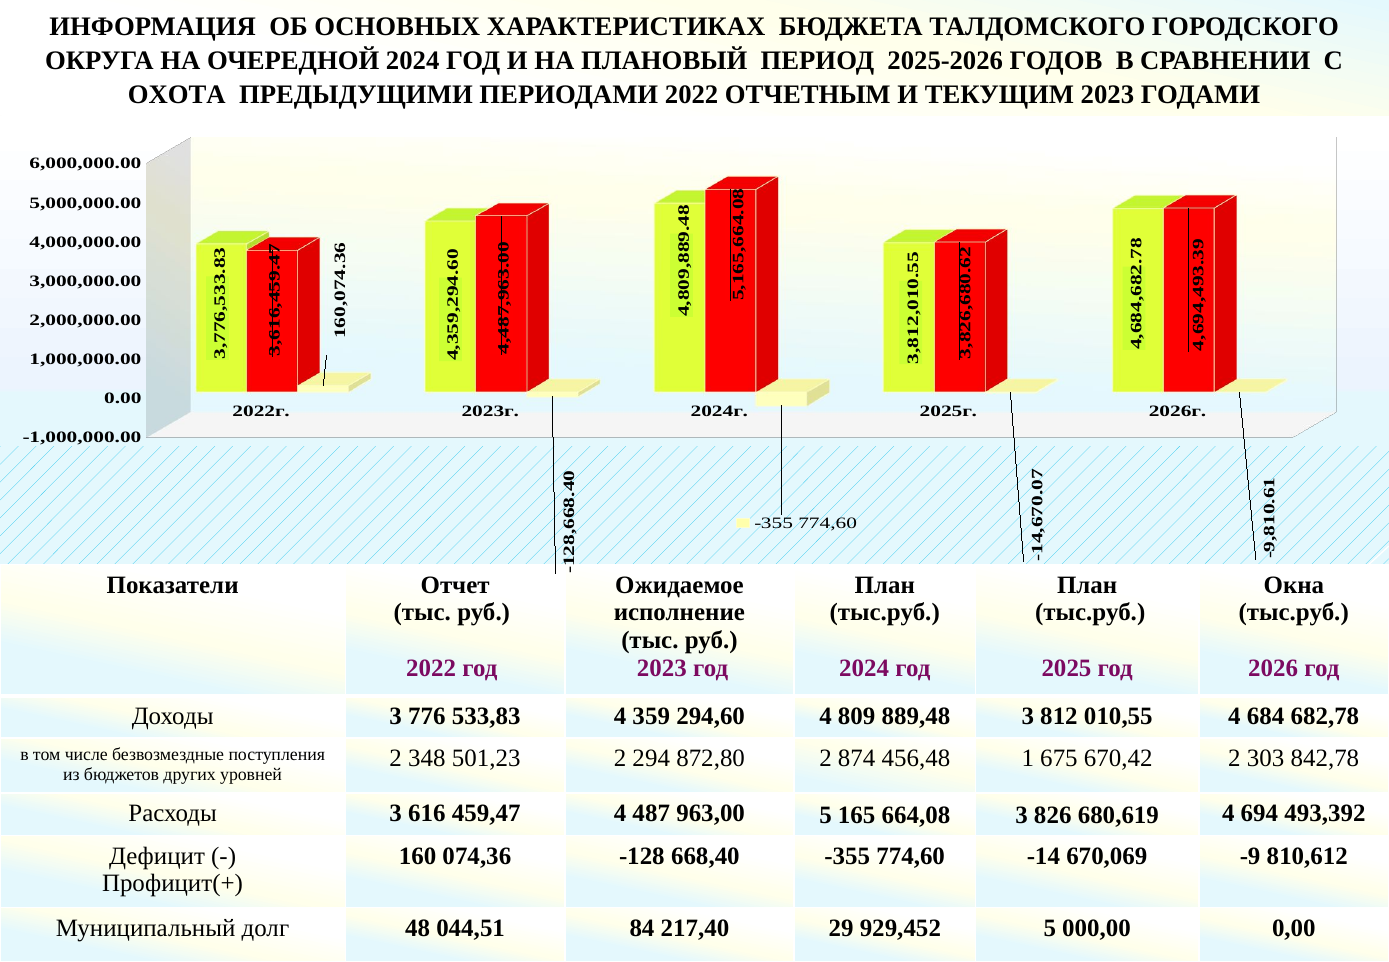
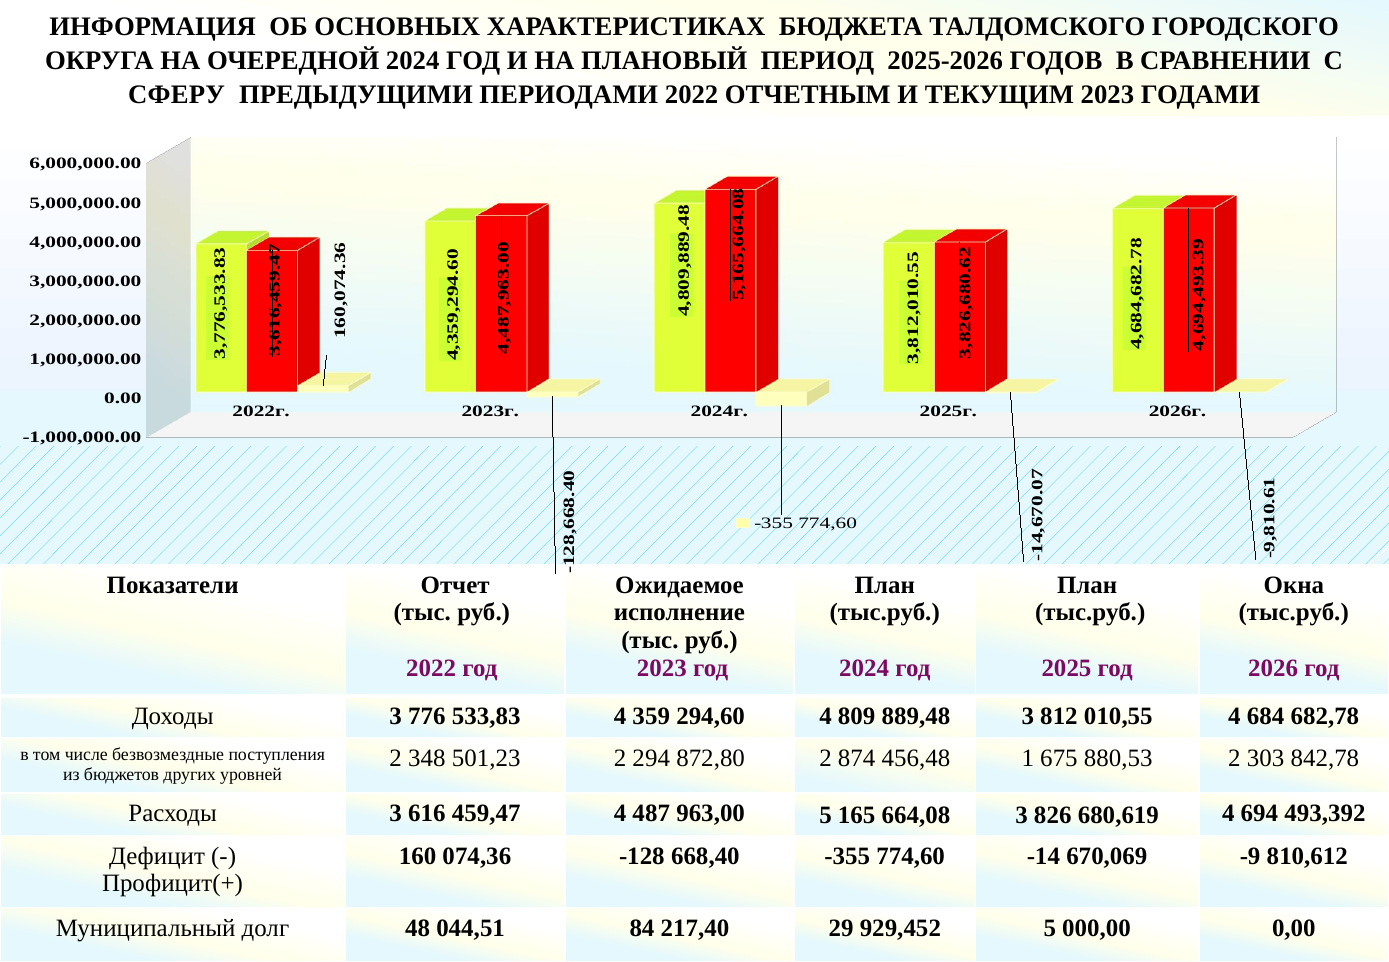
ОХОТА: ОХОТА -> СФЕРУ
670,42: 670,42 -> 880,53
